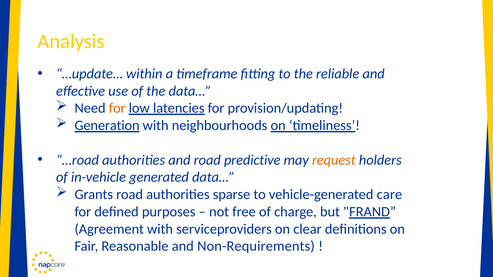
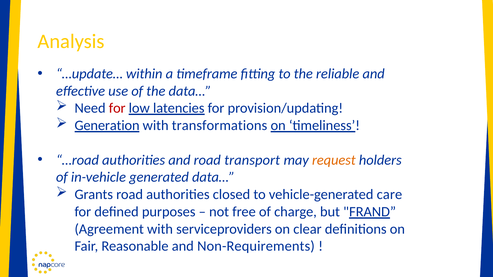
for at (117, 108) colour: orange -> red
neighbourhoods: neighbourhoods -> transformations
predictive: predictive -> transport
sparse: sparse -> closed
